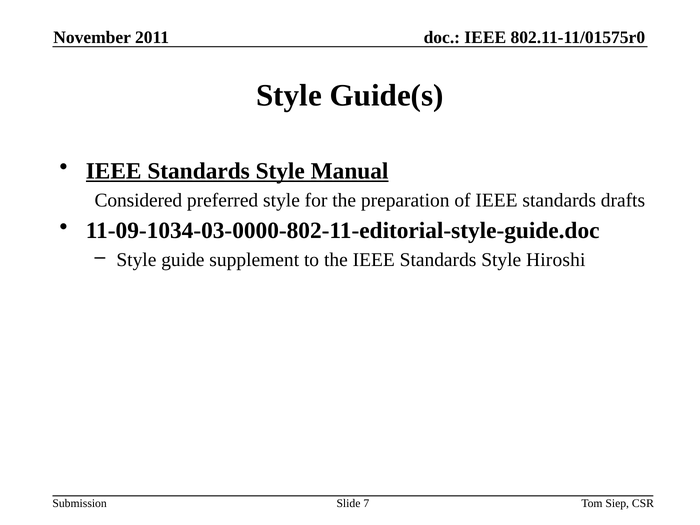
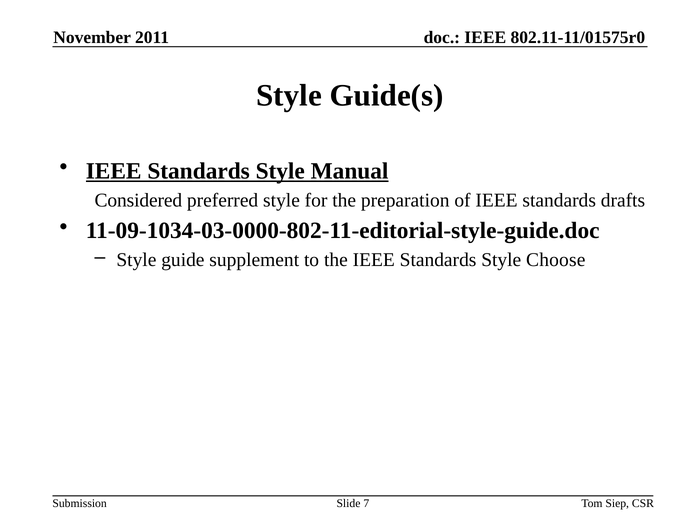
Hiroshi: Hiroshi -> Choose
